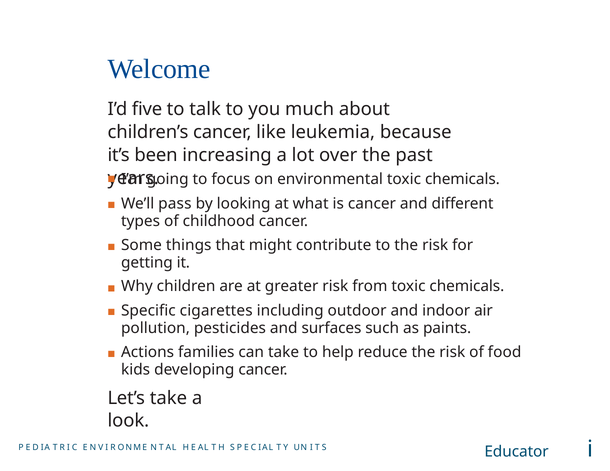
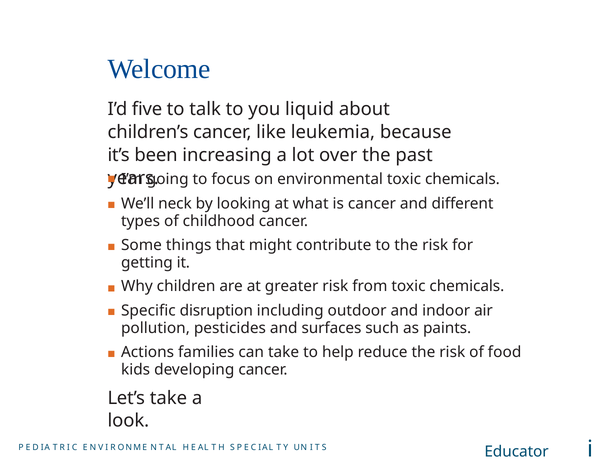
much: much -> liquid
pass: pass -> neck
cigarettes: cigarettes -> disruption
